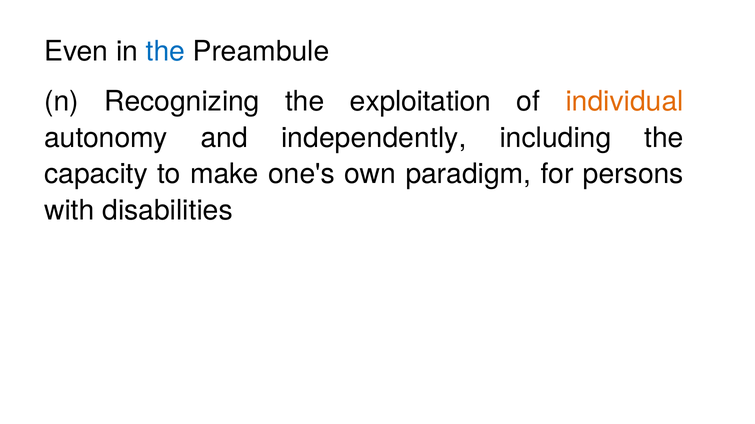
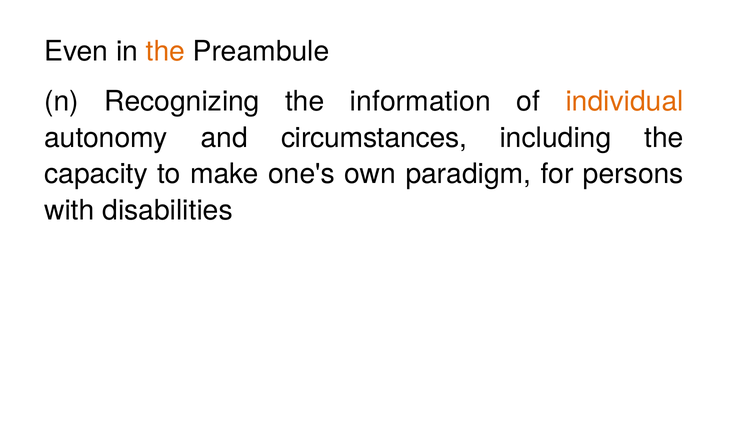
the at (165, 51) colour: blue -> orange
exploitation: exploitation -> information
independently: independently -> circumstances
